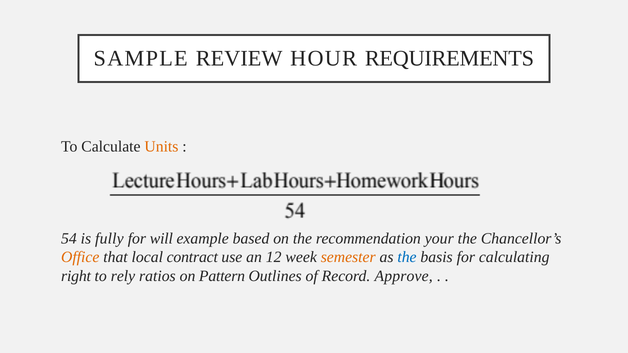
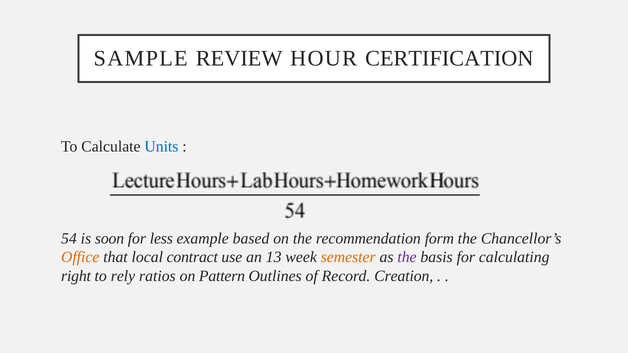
REQUIREMENTS: REQUIREMENTS -> CERTIFICATION
Units colour: orange -> blue
fully: fully -> soon
will: will -> less
your: your -> form
12: 12 -> 13
the at (407, 257) colour: blue -> purple
Approve: Approve -> Creation
